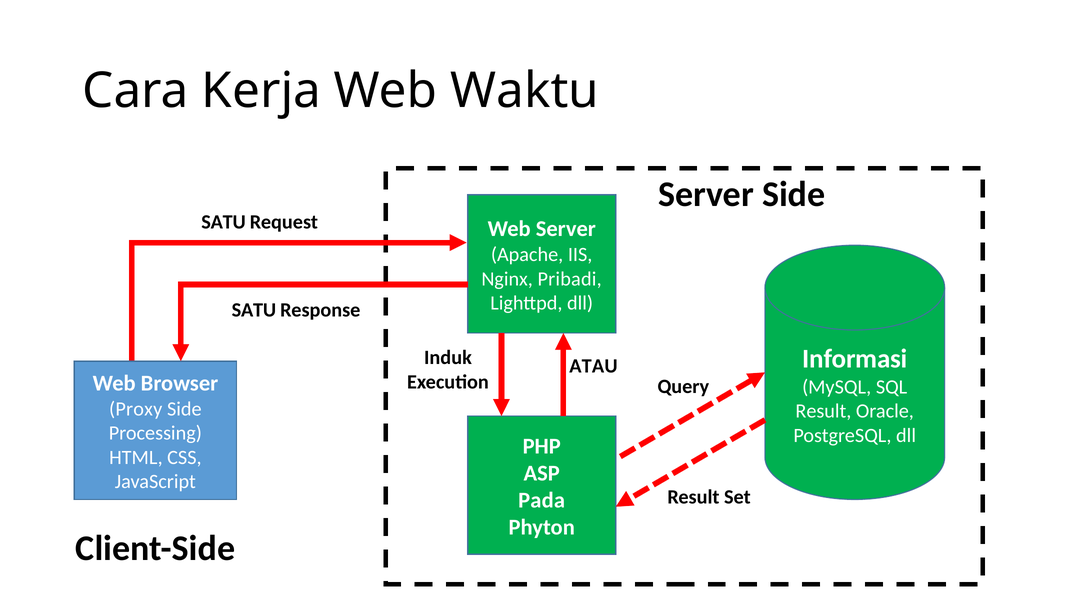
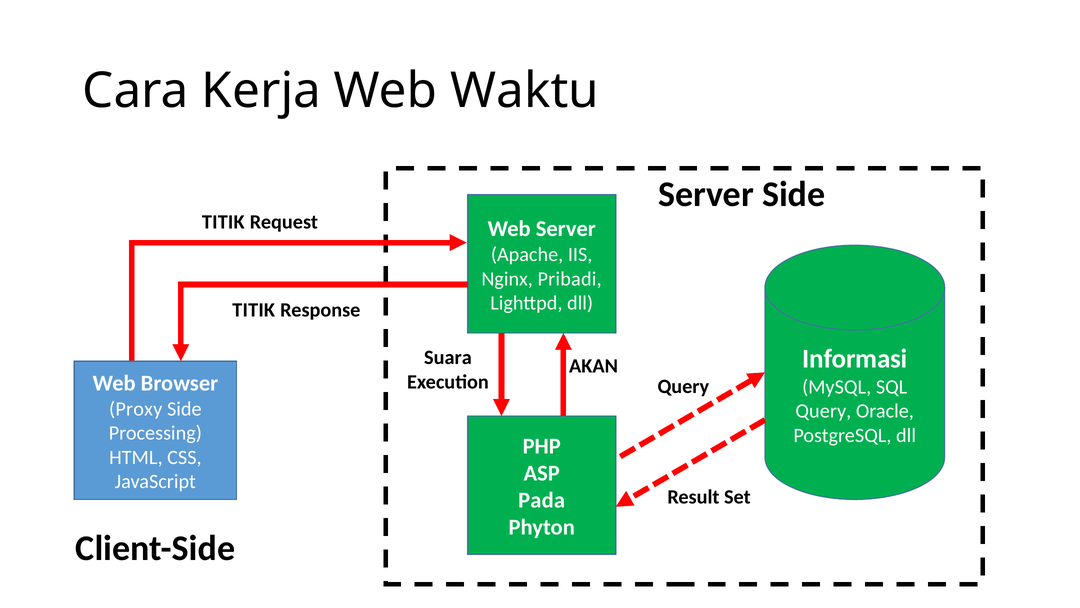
SATU at (223, 222): SATU -> TITIK
SATU at (254, 310): SATU -> TITIK
Induk: Induk -> Suara
ATAU: ATAU -> AKAN
Result at (823, 411): Result -> Query
